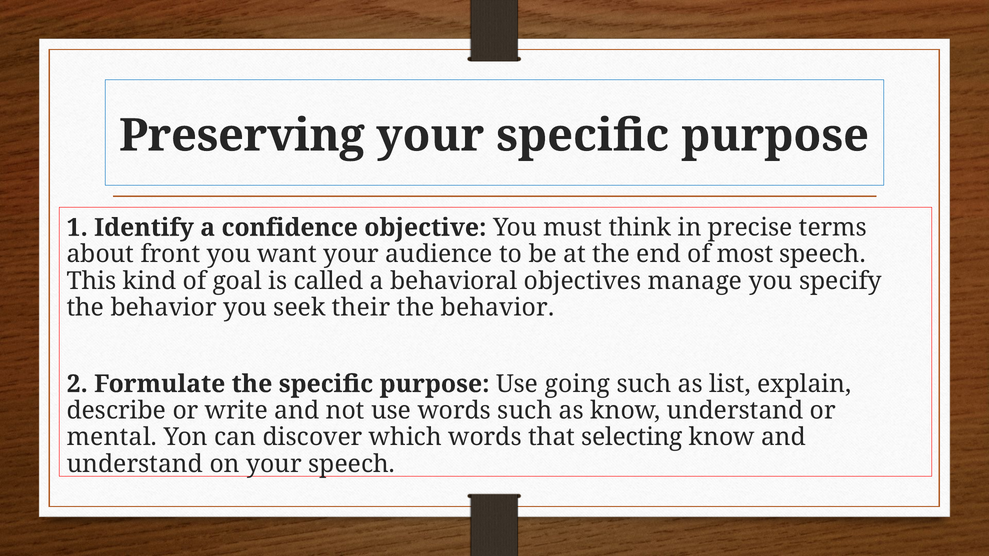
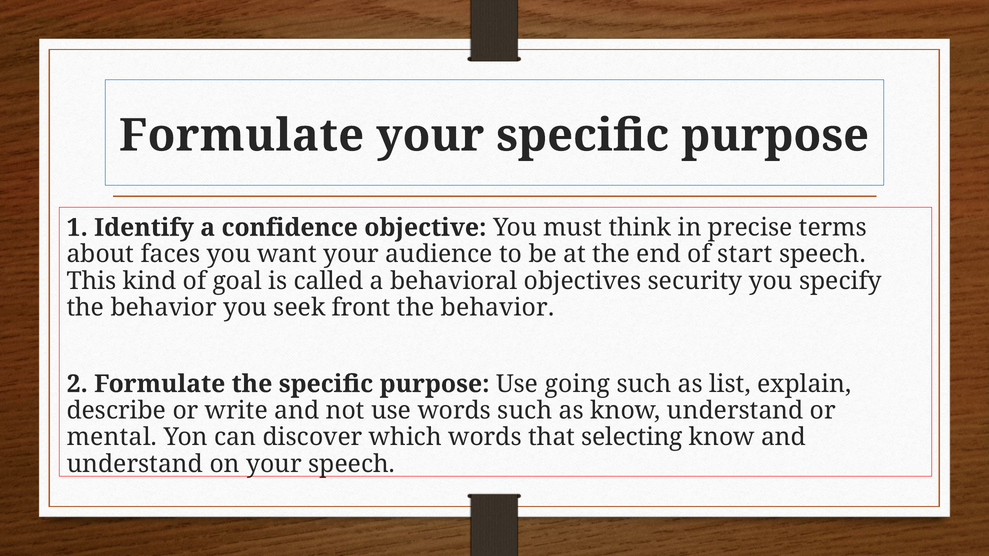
Preserving at (242, 136): Preserving -> Formulate
front: front -> faces
most: most -> start
manage: manage -> security
their: their -> front
